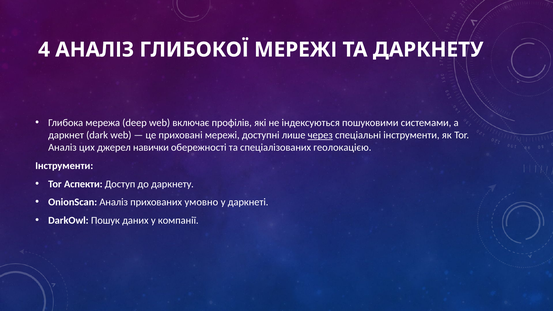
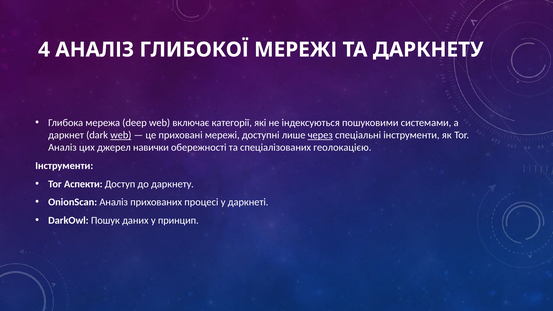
профілів: профілів -> категорії
web at (121, 135) underline: none -> present
умовно: умовно -> процесі
компанії: компанії -> принцип
